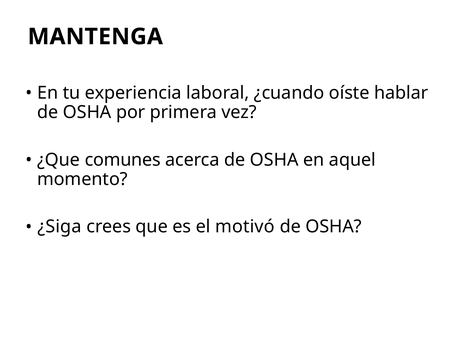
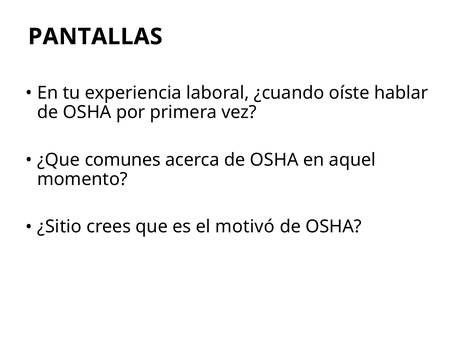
MANTENGA: MANTENGA -> PANTALLAS
¿Siga: ¿Siga -> ¿Sitio
